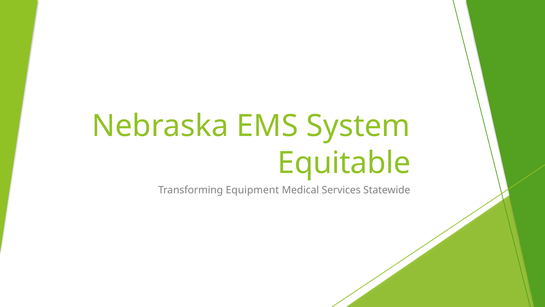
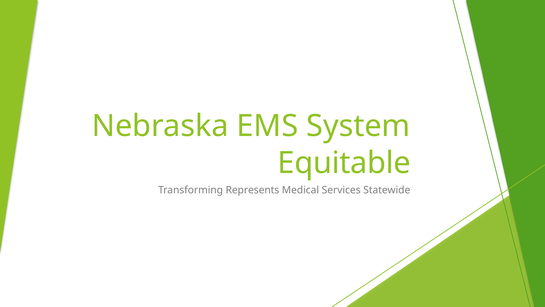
Equipment: Equipment -> Represents
